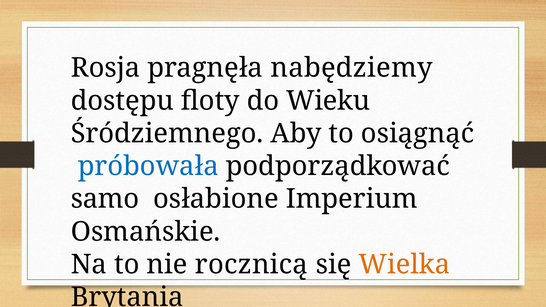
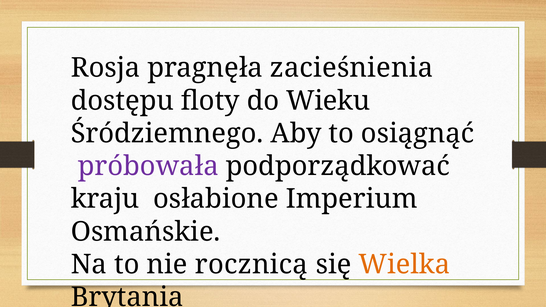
nabędziemy: nabędziemy -> zacieśnienia
próbowała colour: blue -> purple
samo: samo -> kraju
